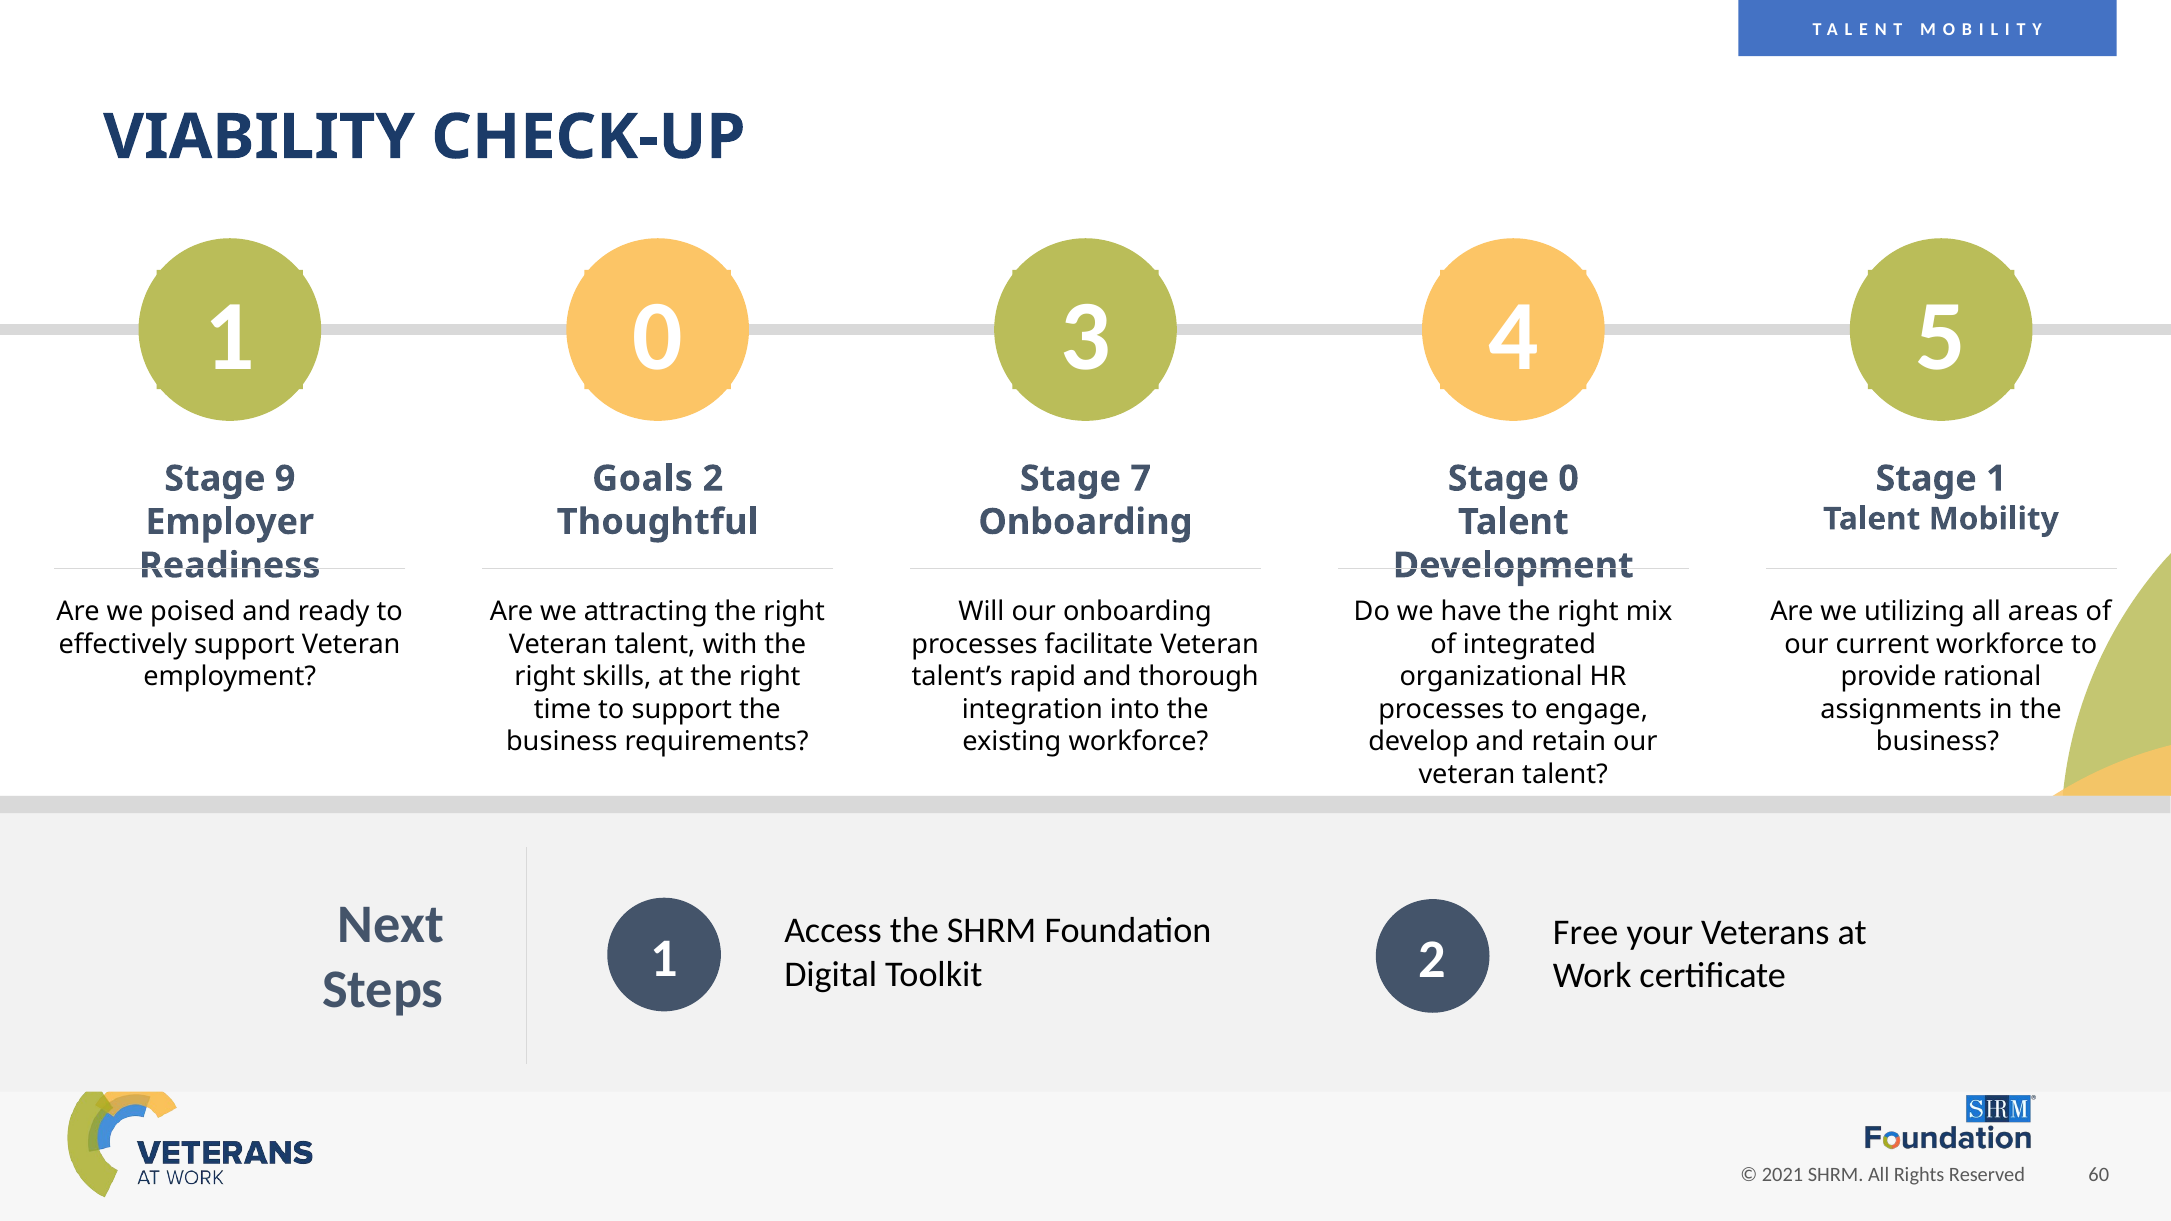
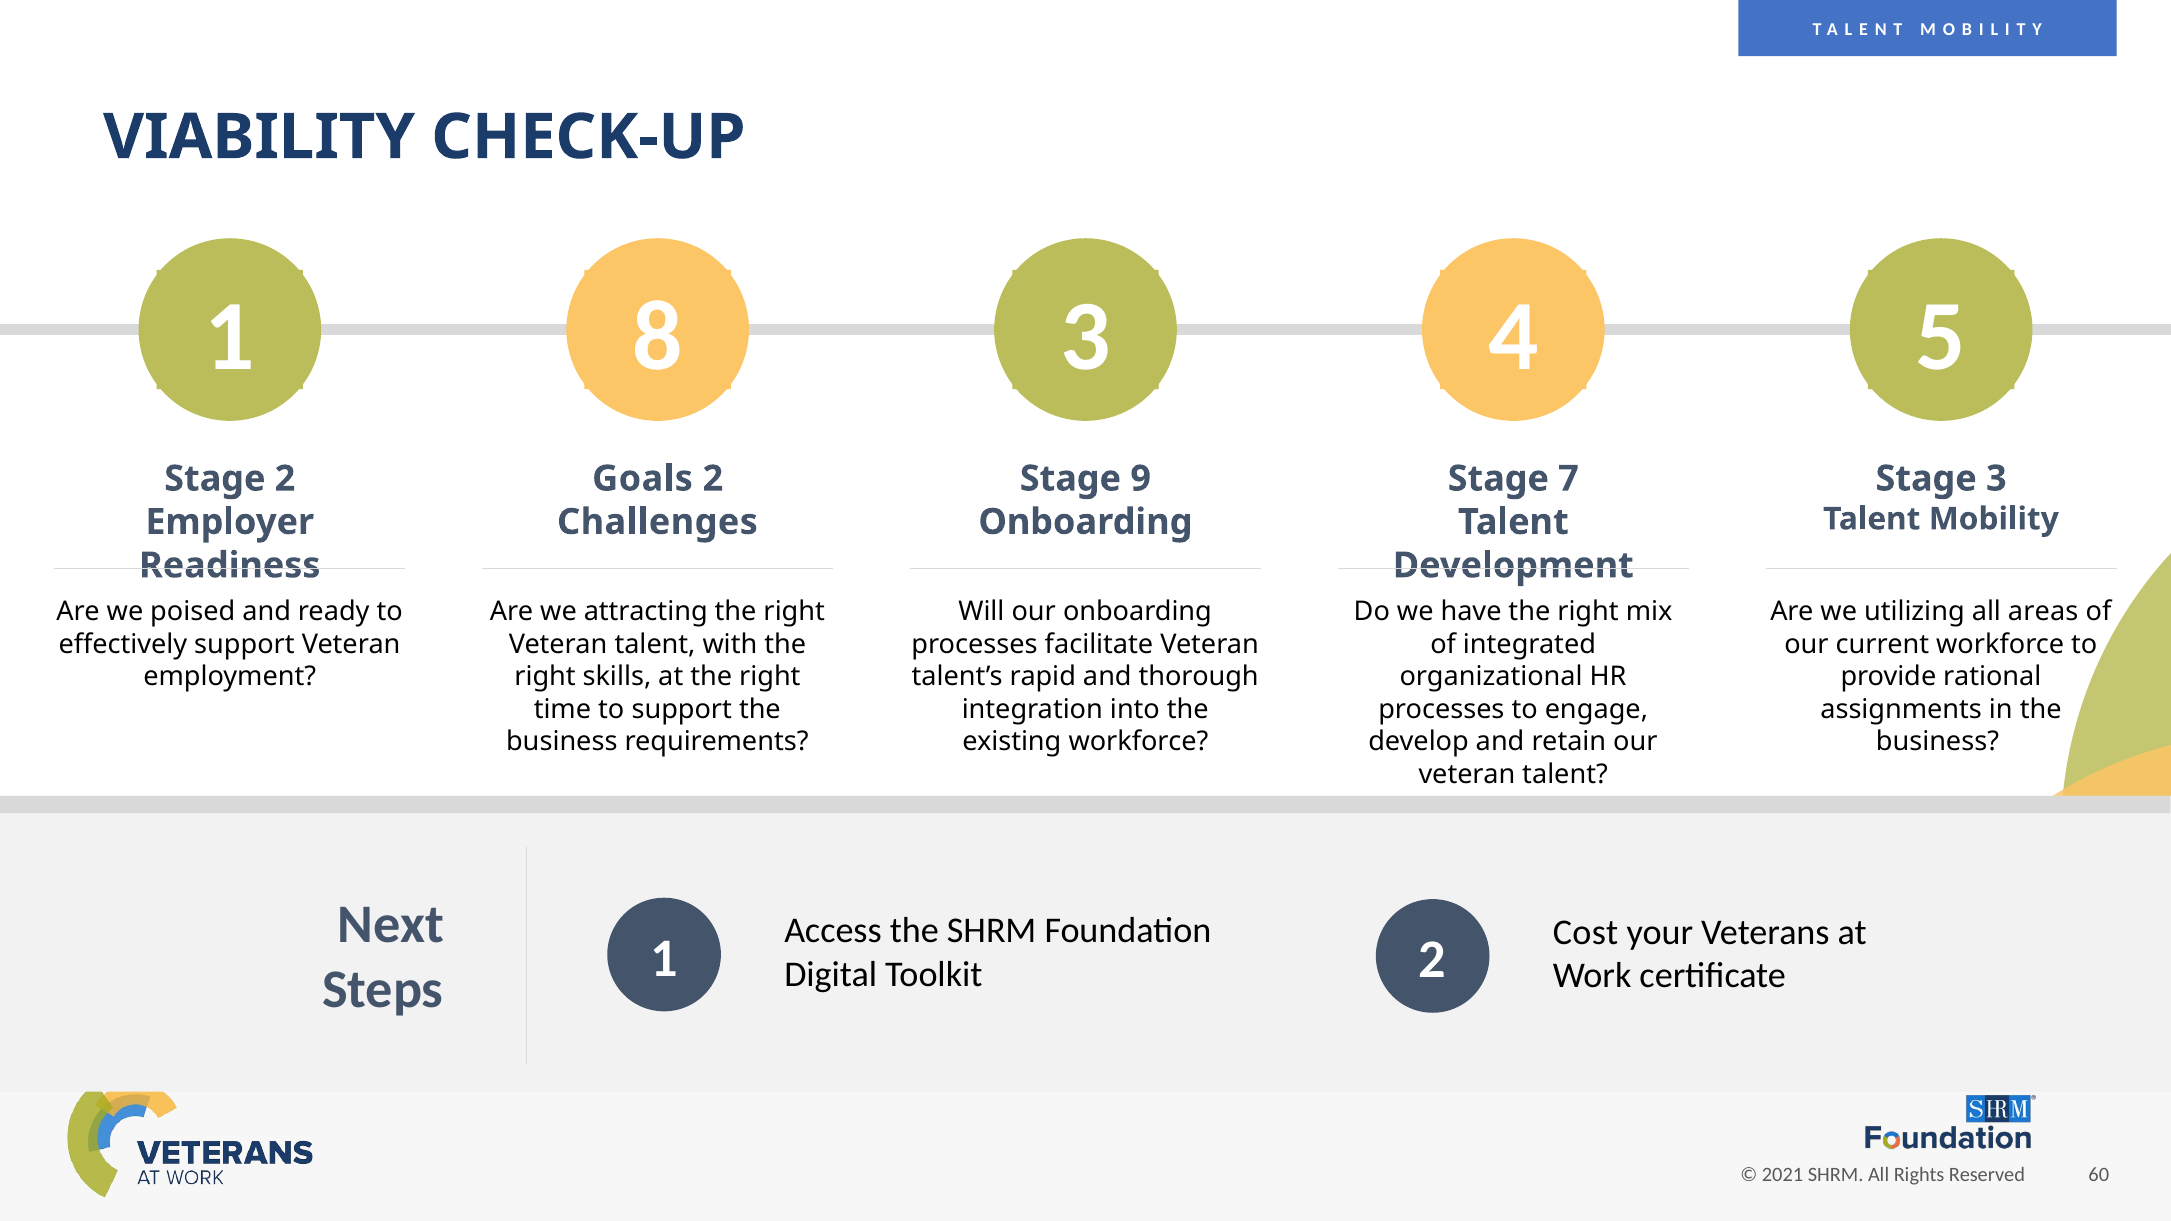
1 0: 0 -> 8
Stage 9: 9 -> 2
7: 7 -> 9
Stage 0: 0 -> 7
Stage 1: 1 -> 3
Thoughtful: Thoughtful -> Challenges
Free: Free -> Cost
